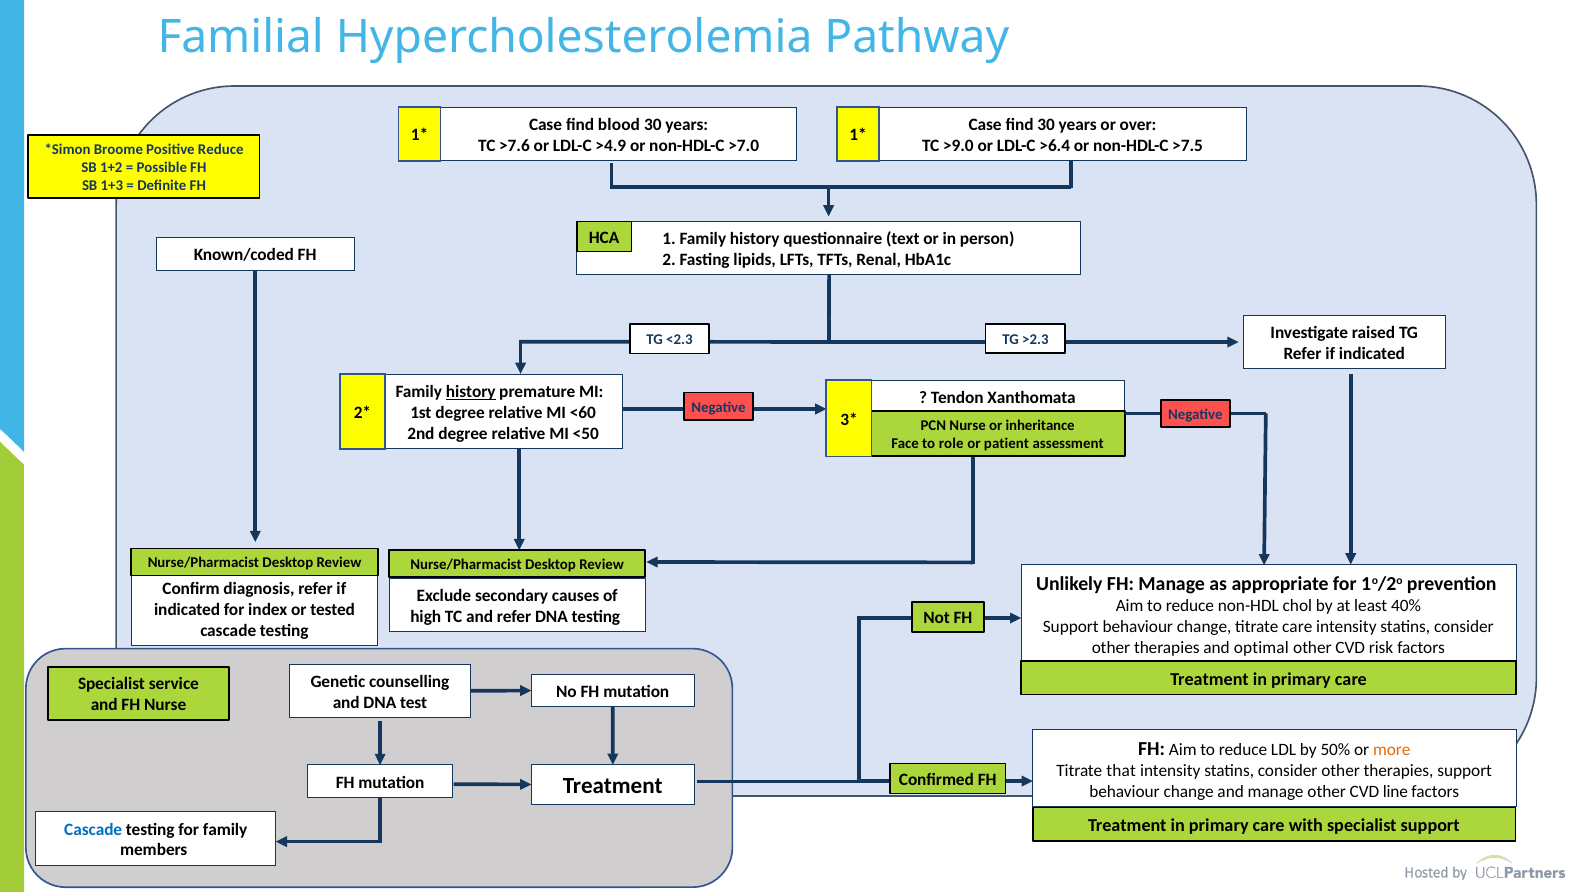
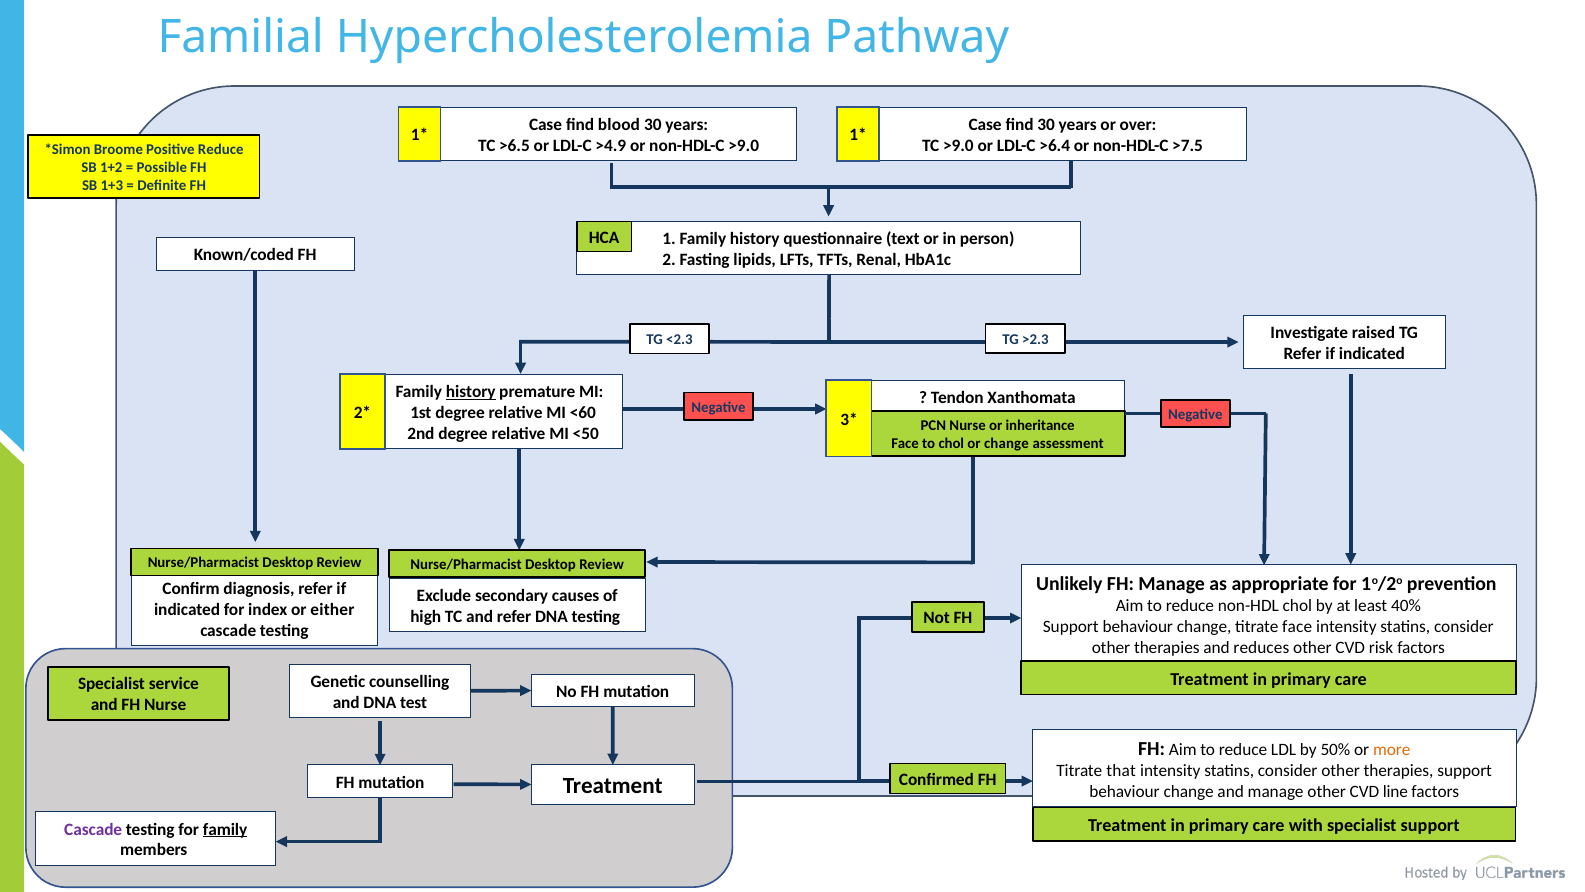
>7.6: >7.6 -> >6.5
non-HDL-C >7.0: >7.0 -> >9.0
to role: role -> chol
or patient: patient -> change
tested: tested -> either
titrate care: care -> face
optimal: optimal -> reduces
Cascade at (93, 829) colour: blue -> purple
family at (225, 829) underline: none -> present
